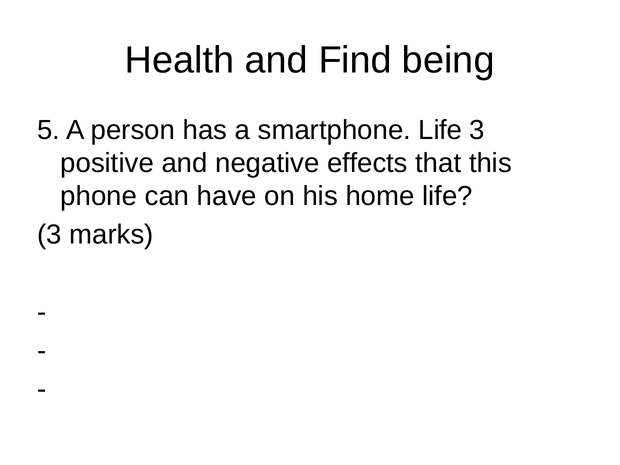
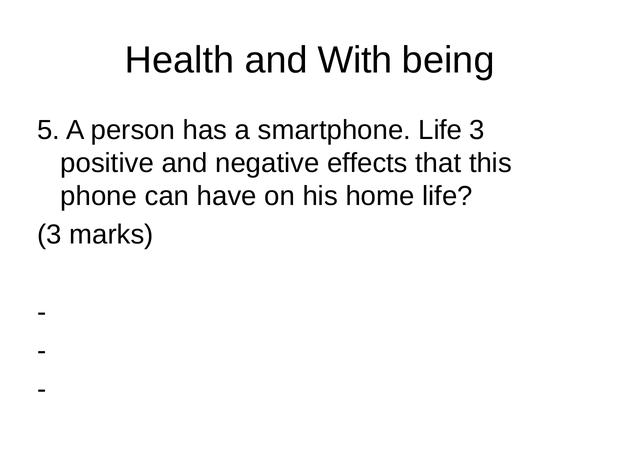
Find: Find -> With
